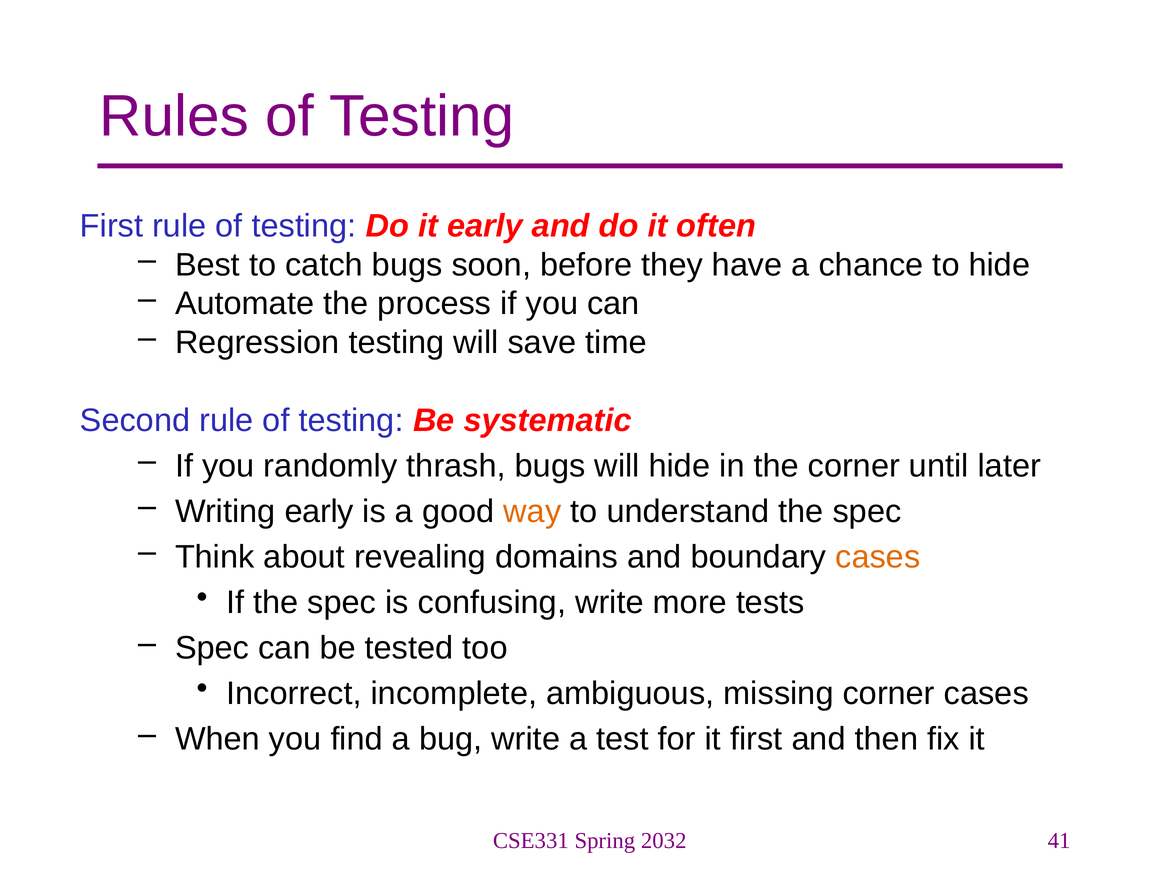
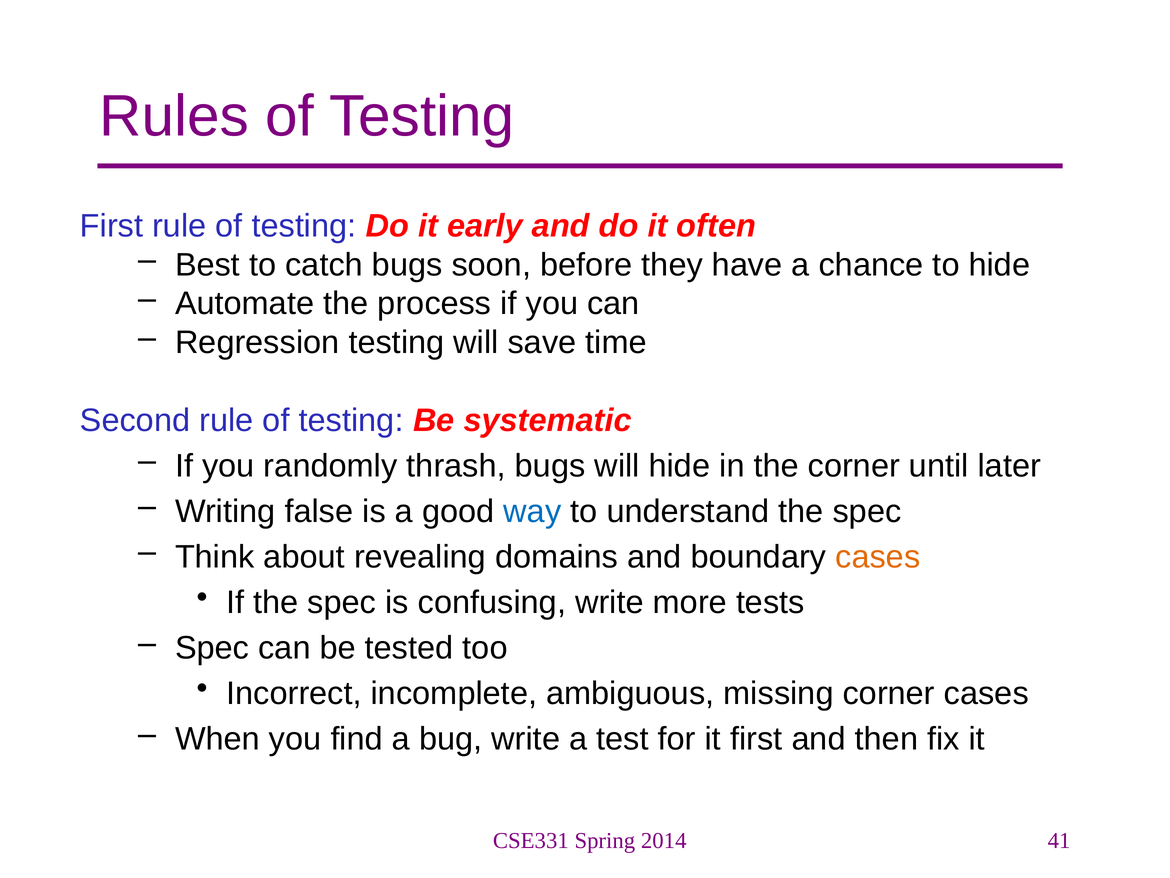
Writing early: early -> false
way colour: orange -> blue
2032: 2032 -> 2014
